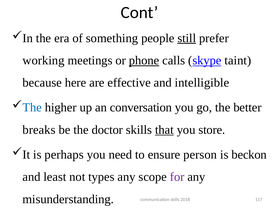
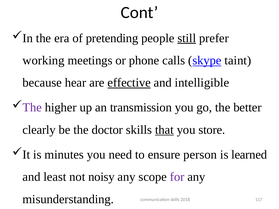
something: something -> pretending
phone underline: present -> none
here: here -> hear
effective underline: none -> present
The at (32, 108) colour: blue -> purple
conversation: conversation -> transmission
breaks: breaks -> clearly
perhaps: perhaps -> minutes
beckon: beckon -> learned
types: types -> noisy
